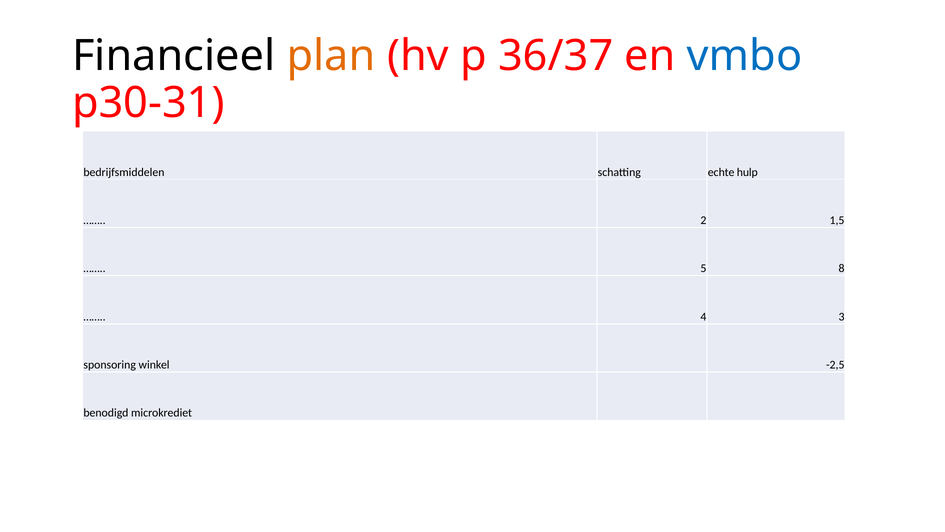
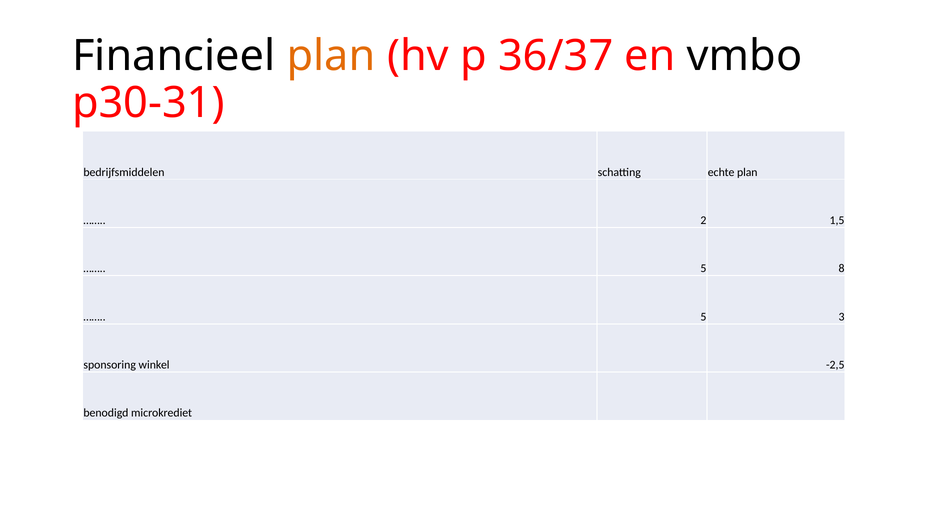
vmbo colour: blue -> black
echte hulp: hulp -> plan
4 at (703, 316): 4 -> 5
